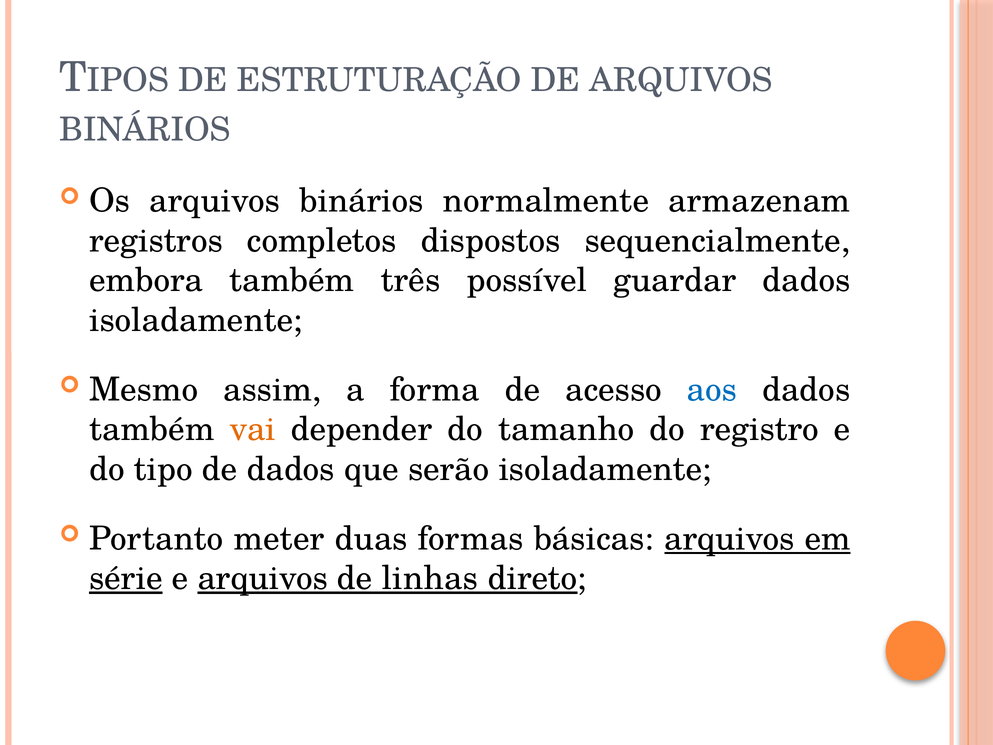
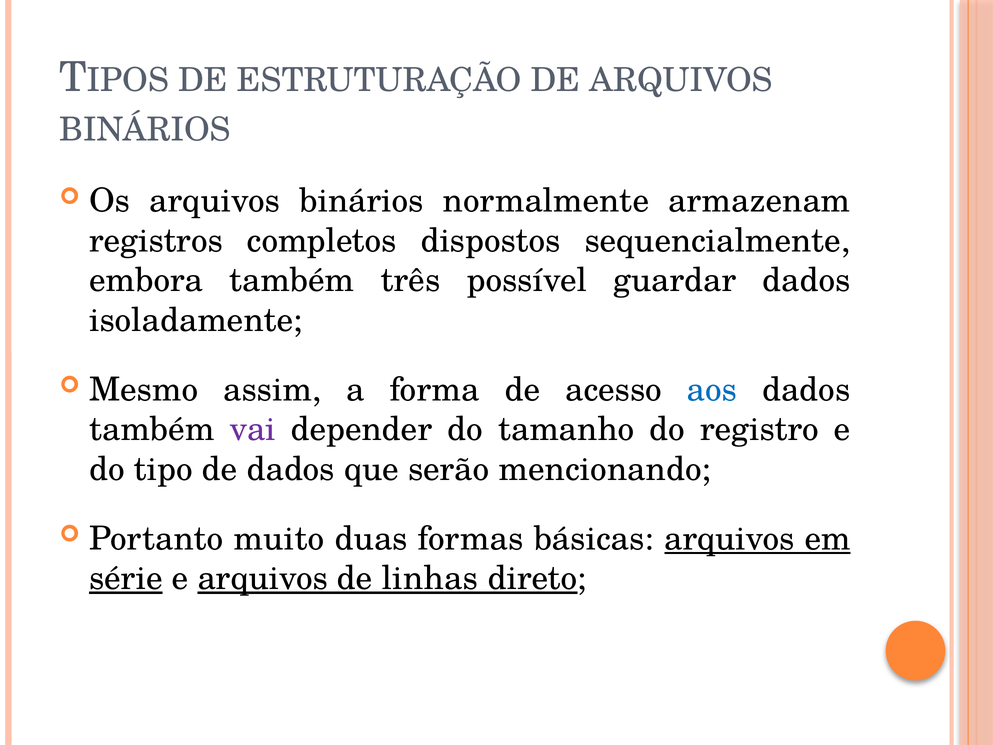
vai colour: orange -> purple
serão isoladamente: isoladamente -> mencionando
meter: meter -> muito
